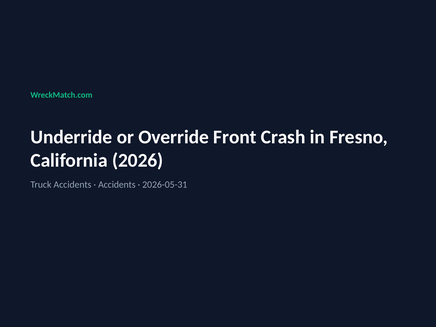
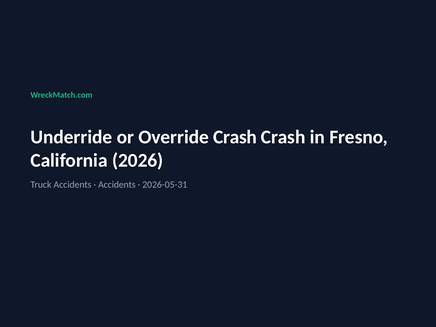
Override Front: Front -> Crash
